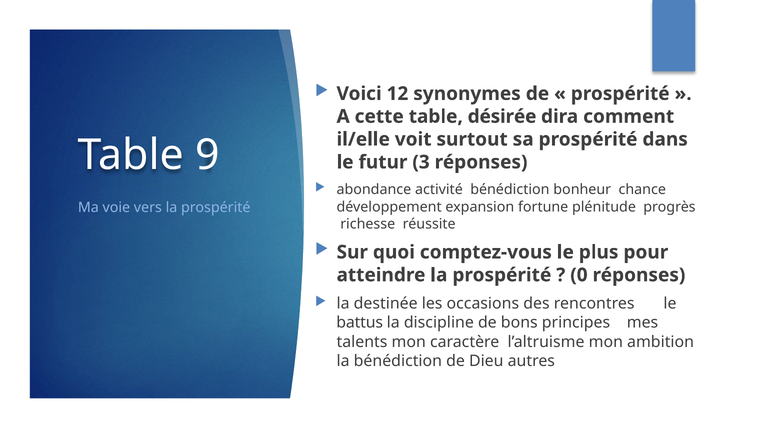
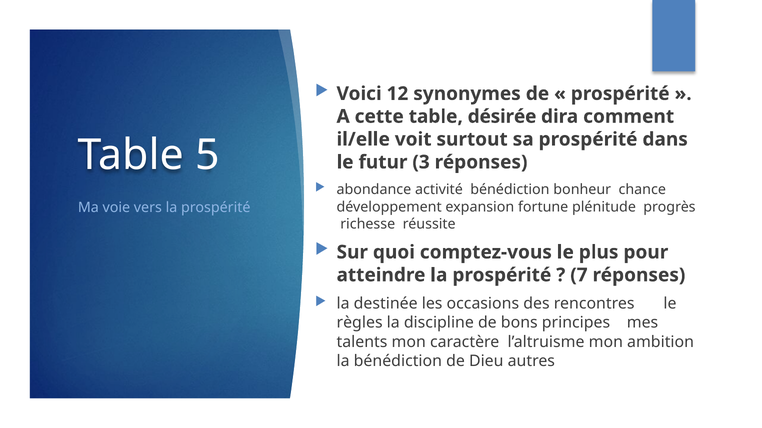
9: 9 -> 5
0: 0 -> 7
battus: battus -> règles
